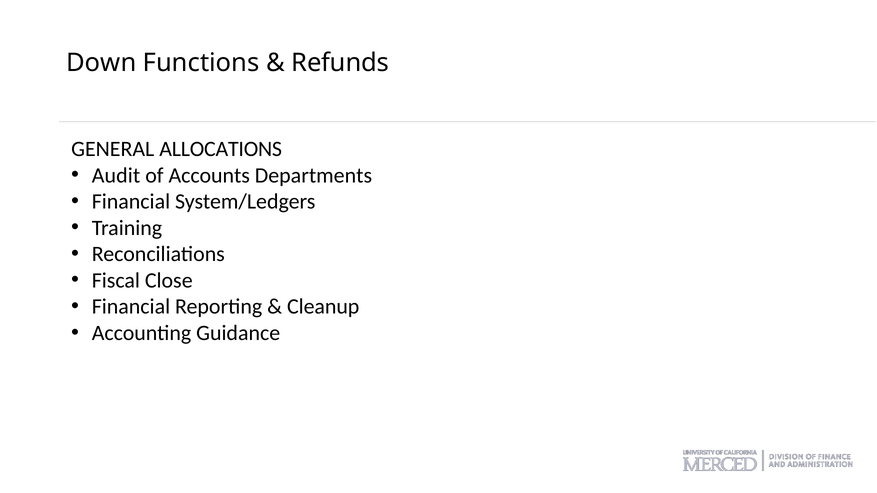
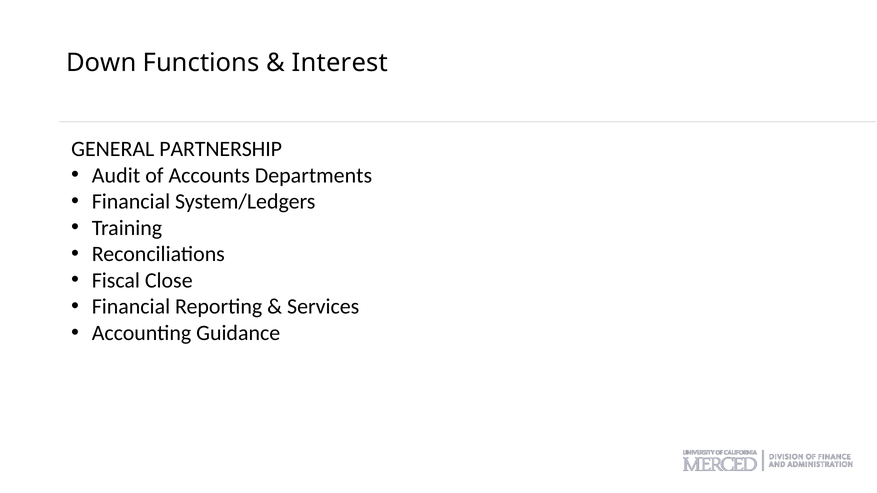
Refunds: Refunds -> Interest
ALLOCATIONS: ALLOCATIONS -> PARTNERSHIP
Cleanup: Cleanup -> Services
